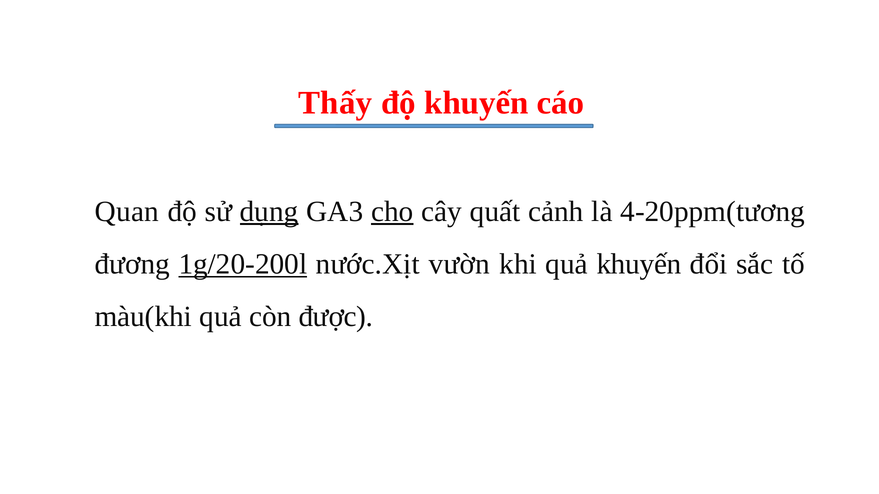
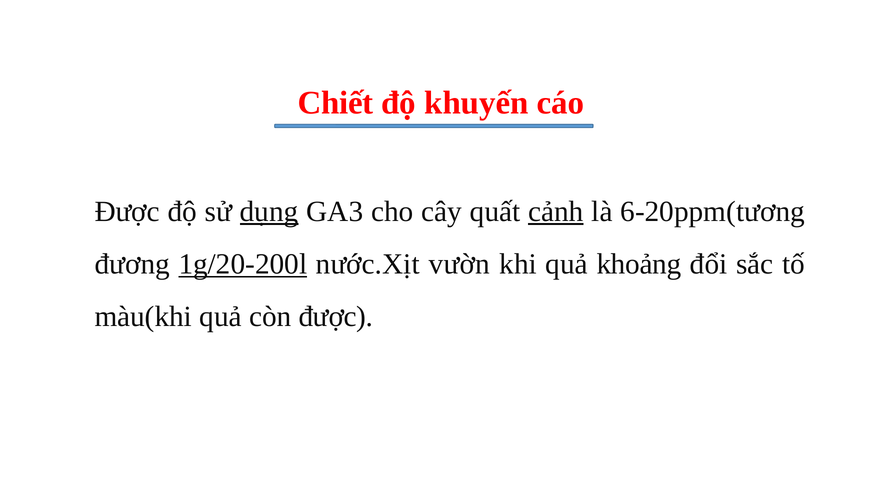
Thấy: Thấy -> Chiết
Quan at (127, 212): Quan -> Được
cho underline: present -> none
cảnh underline: none -> present
4-20ppm(tương: 4-20ppm(tương -> 6-20ppm(tương
quả khuyến: khuyến -> khoảng
